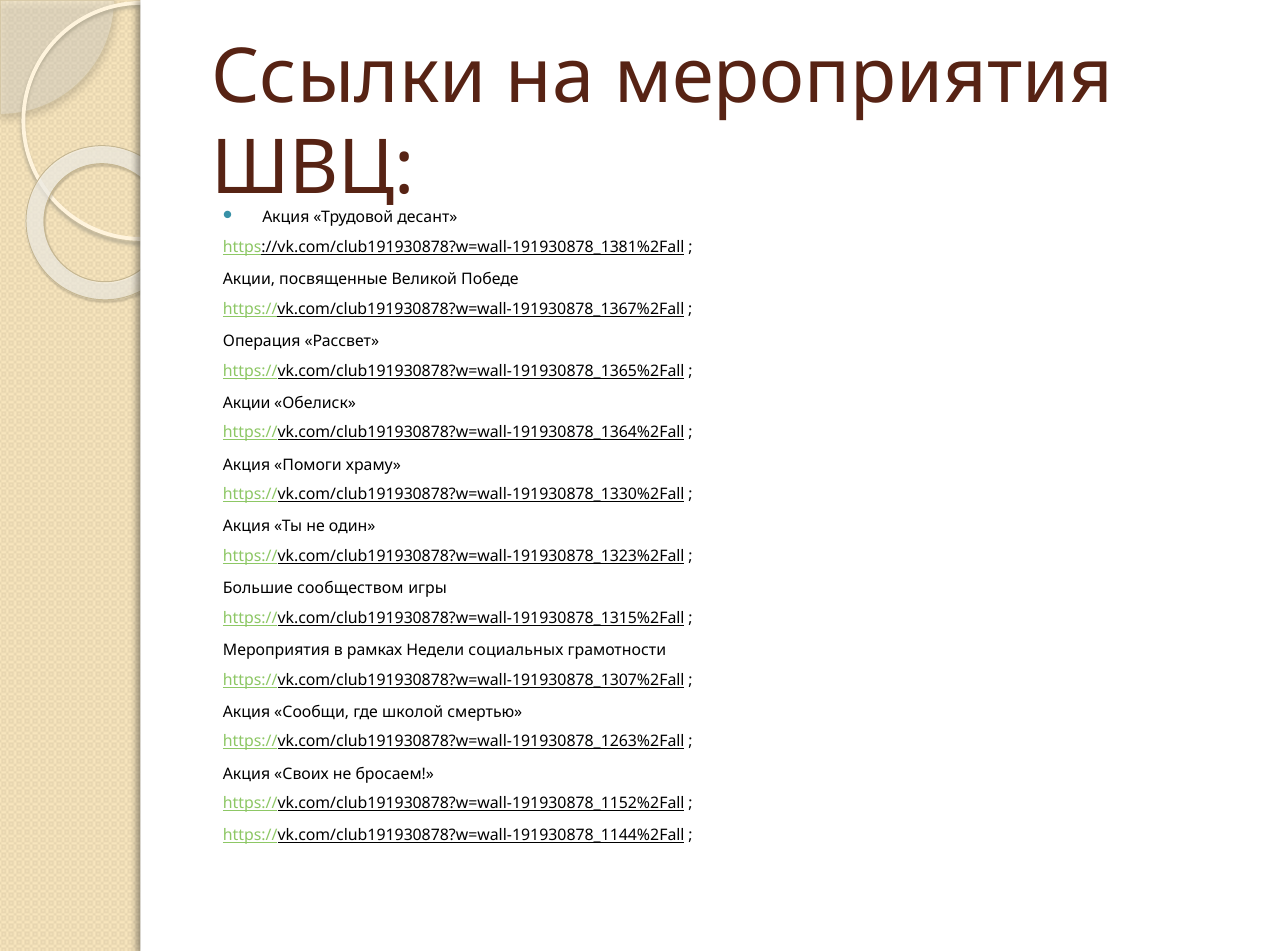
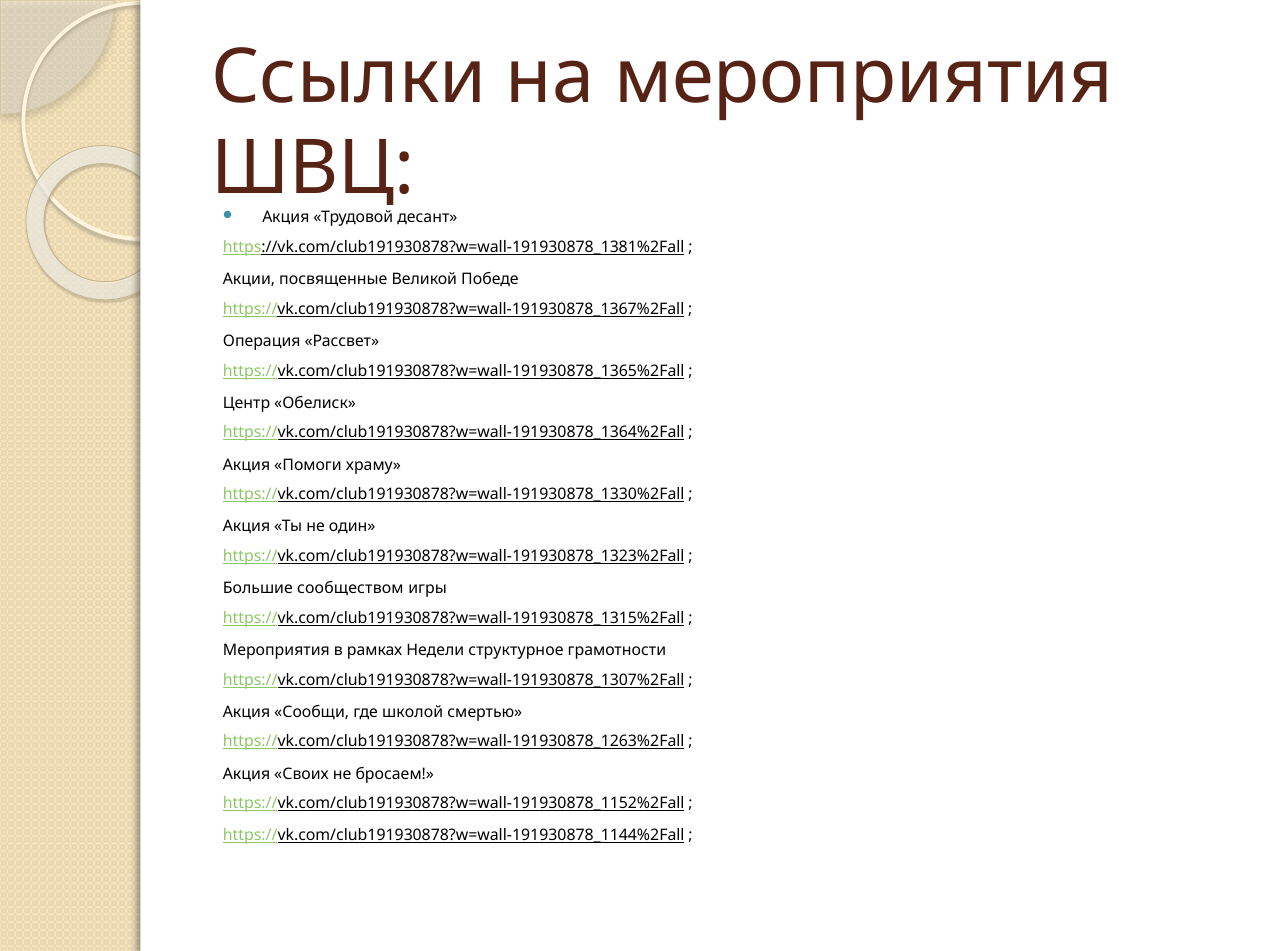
Акции at (247, 403): Акции -> Центр
социальных: социальных -> структурное
